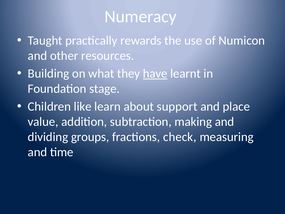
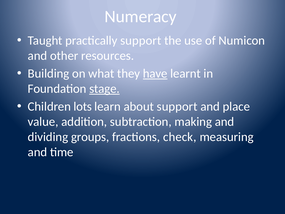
practically rewards: rewards -> support
stage underline: none -> present
like: like -> lots
